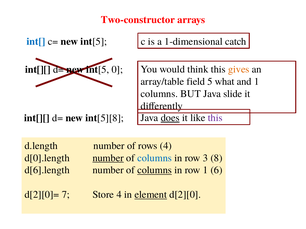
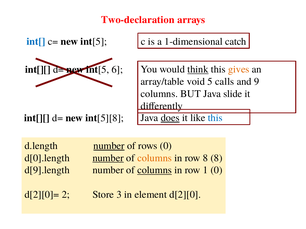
Two-constructor: Two-constructor -> Two-declaration
0: 0 -> 6
think underline: none -> present
field: field -> void
what: what -> calls
and 1: 1 -> 9
this at (215, 118) colour: purple -> blue
number at (109, 146) underline: none -> present
rows 4: 4 -> 0
columns at (155, 158) colour: blue -> orange
row 3: 3 -> 8
d[6].length: d[6].length -> d[9].length
1 6: 6 -> 0
7: 7 -> 2
Store 4: 4 -> 3
element underline: present -> none
